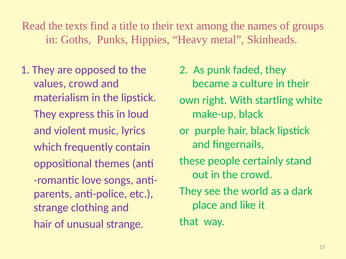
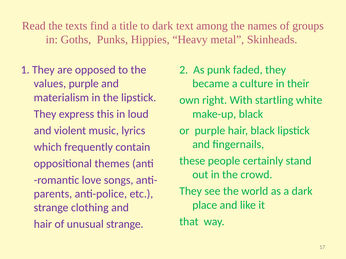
to their: their -> dark
values crowd: crowd -> purple
